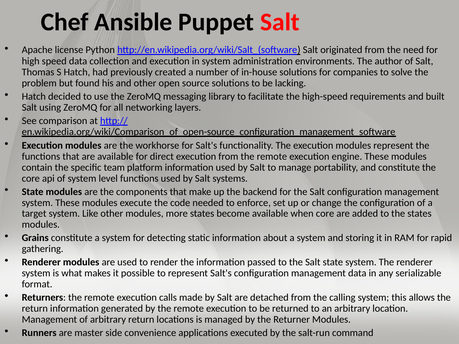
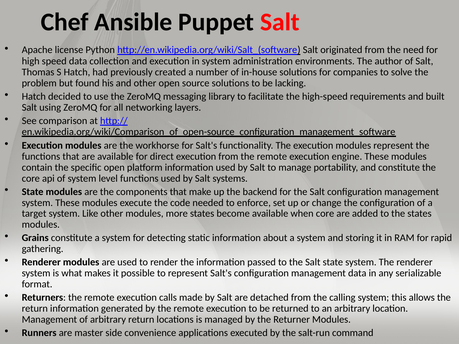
specific team: team -> open
